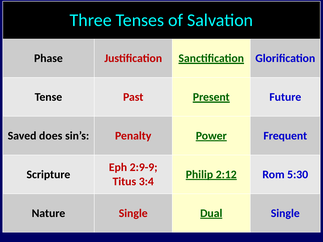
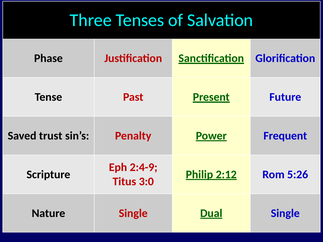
does: does -> trust
2:9-9: 2:9-9 -> 2:4-9
5:30: 5:30 -> 5:26
3:4: 3:4 -> 3:0
